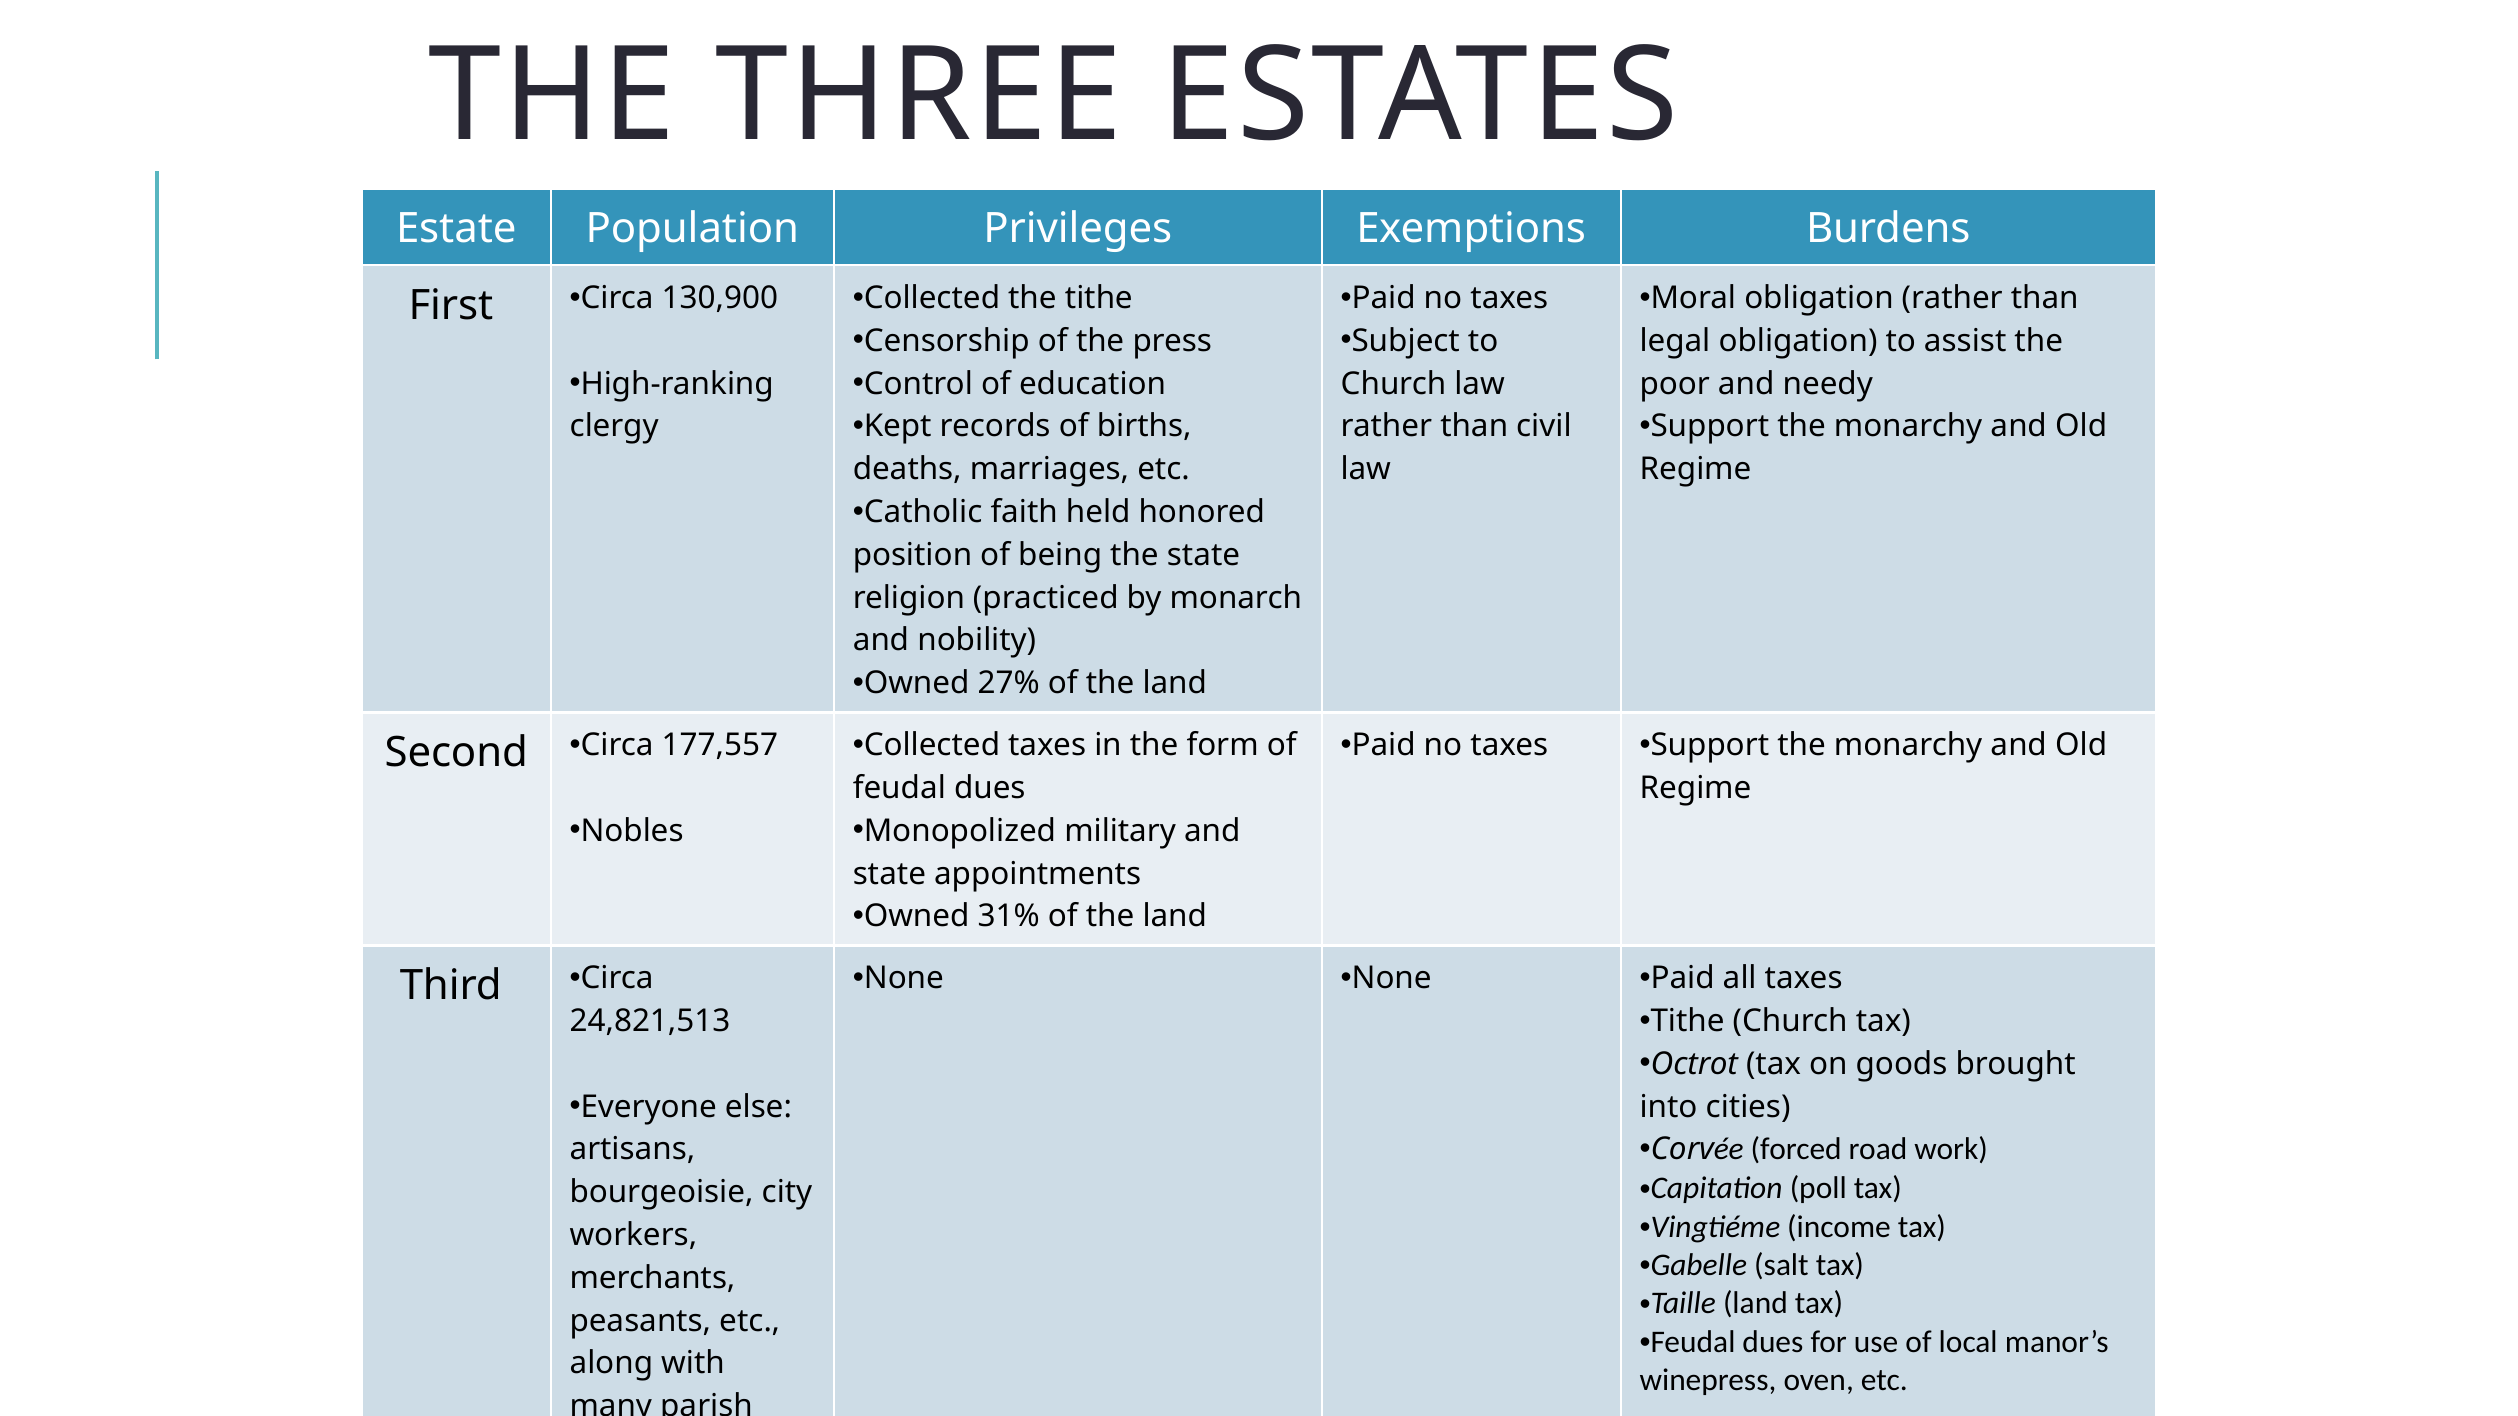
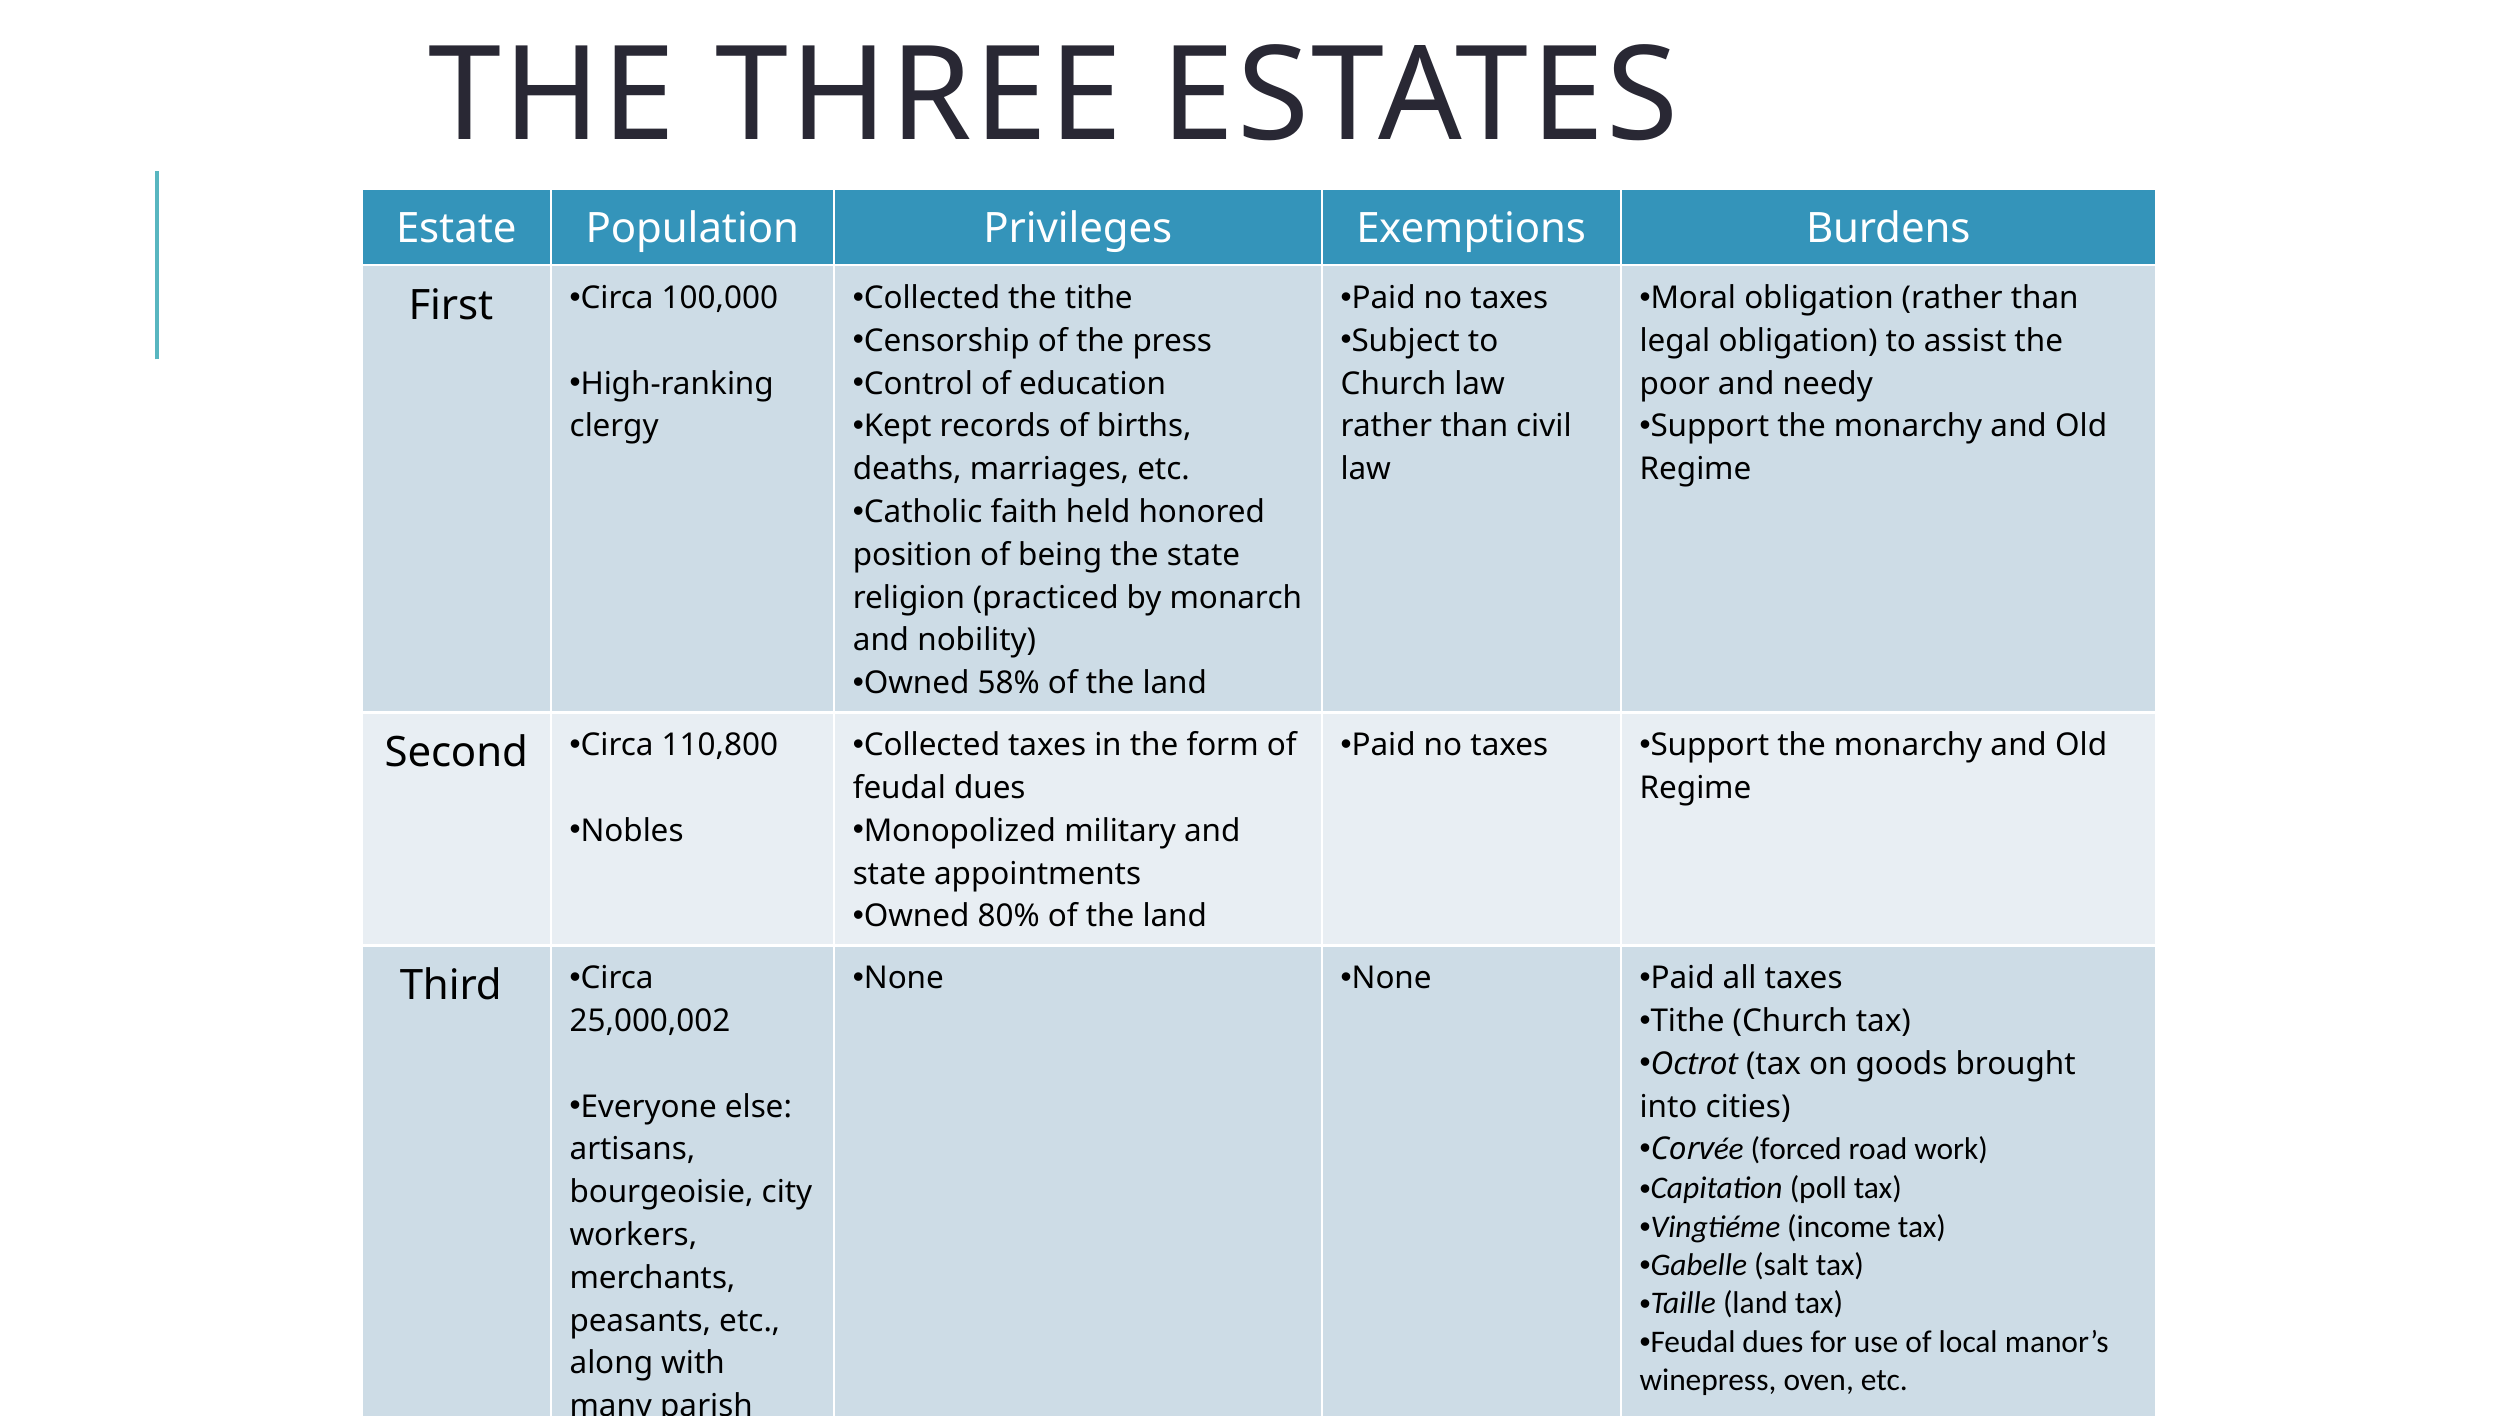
130,900: 130,900 -> 100,000
27%: 27% -> 58%
177,557: 177,557 -> 110,800
31%: 31% -> 80%
24,821,513: 24,821,513 -> 25,000,002
